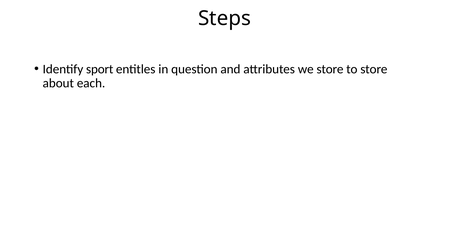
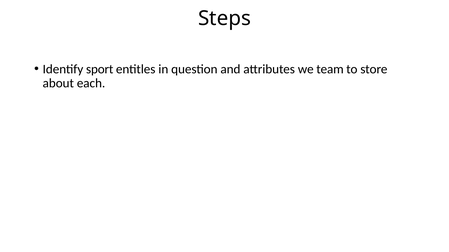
we store: store -> team
